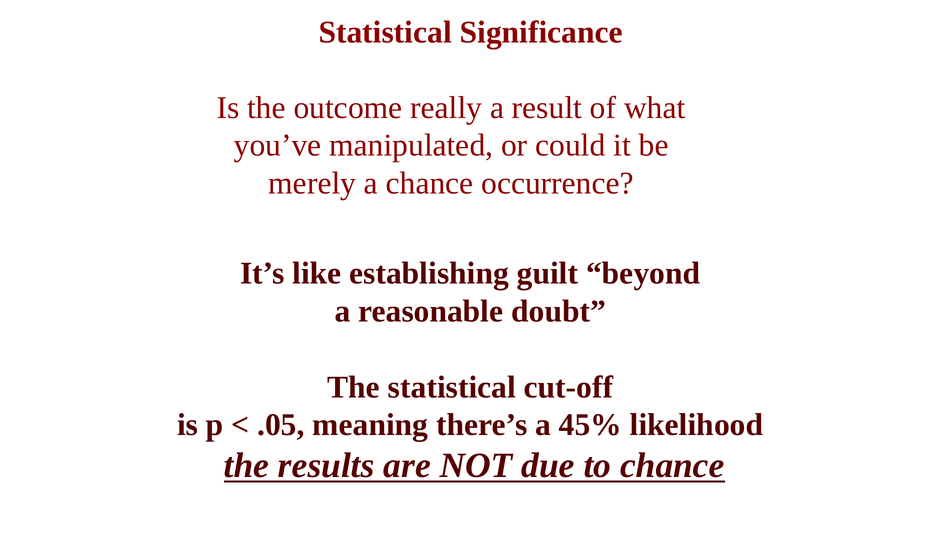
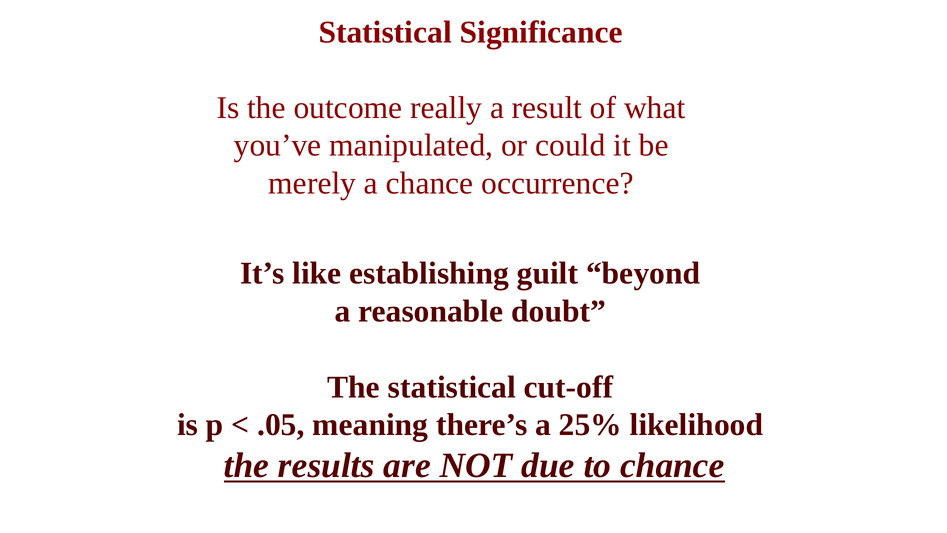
45%: 45% -> 25%
